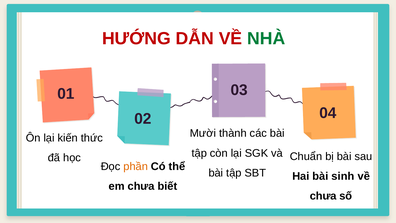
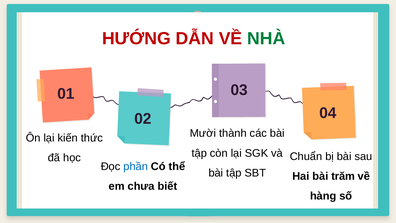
phần colour: orange -> blue
sinh: sinh -> trăm
chưa at (323, 196): chưa -> hàng
